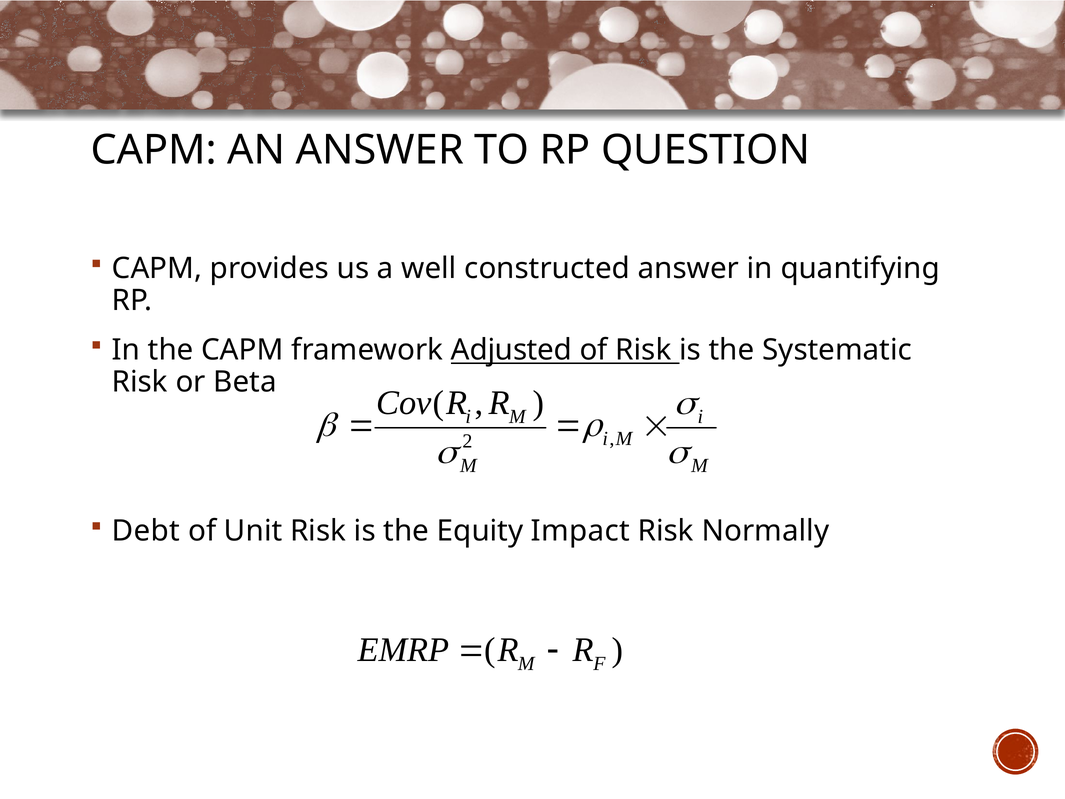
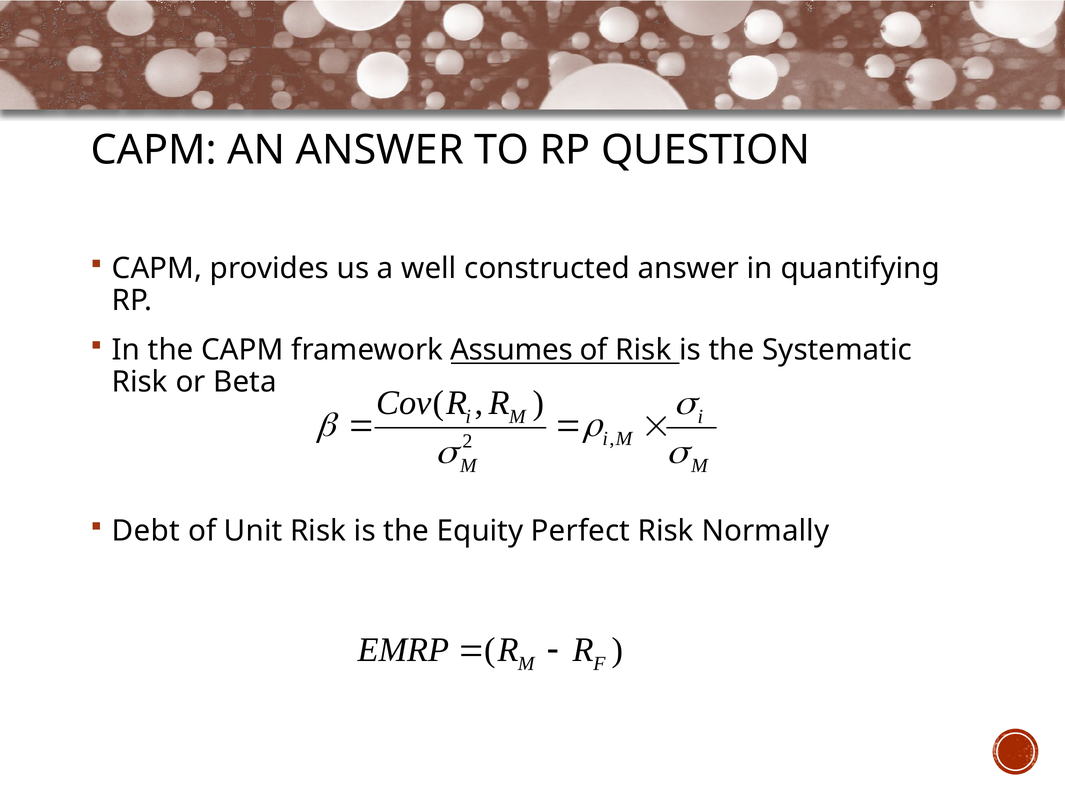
Adjusted: Adjusted -> Assumes
Impact: Impact -> Perfect
